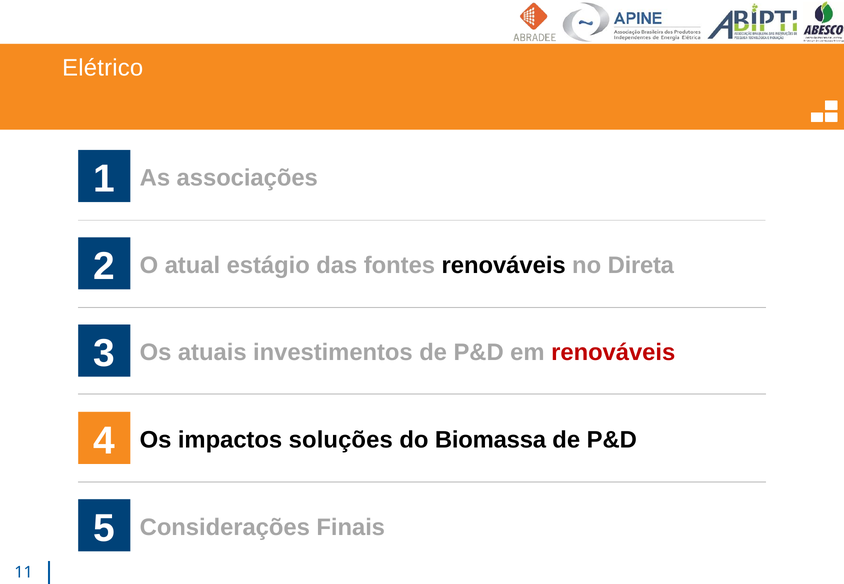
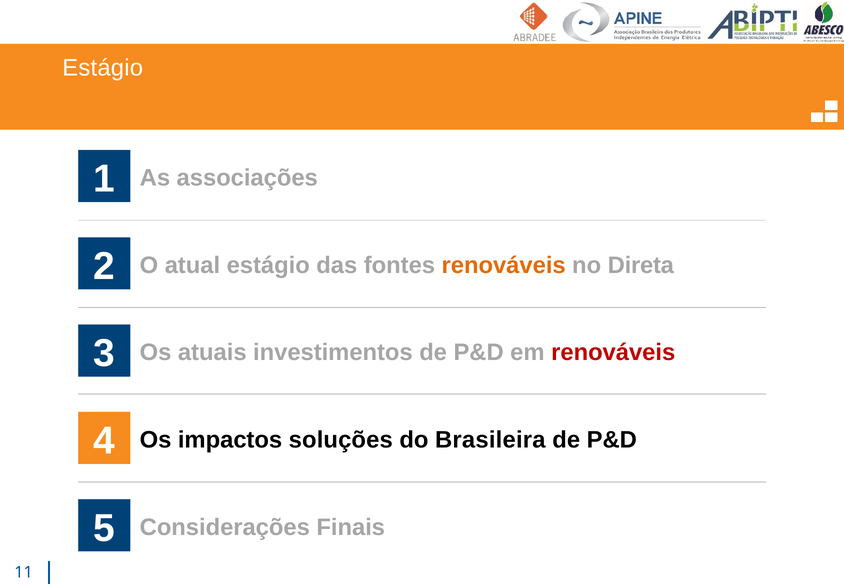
Elétrico at (103, 68): Elétrico -> Estágio
renováveis at (504, 265) colour: black -> orange
Biomassa: Biomassa -> Brasileira
